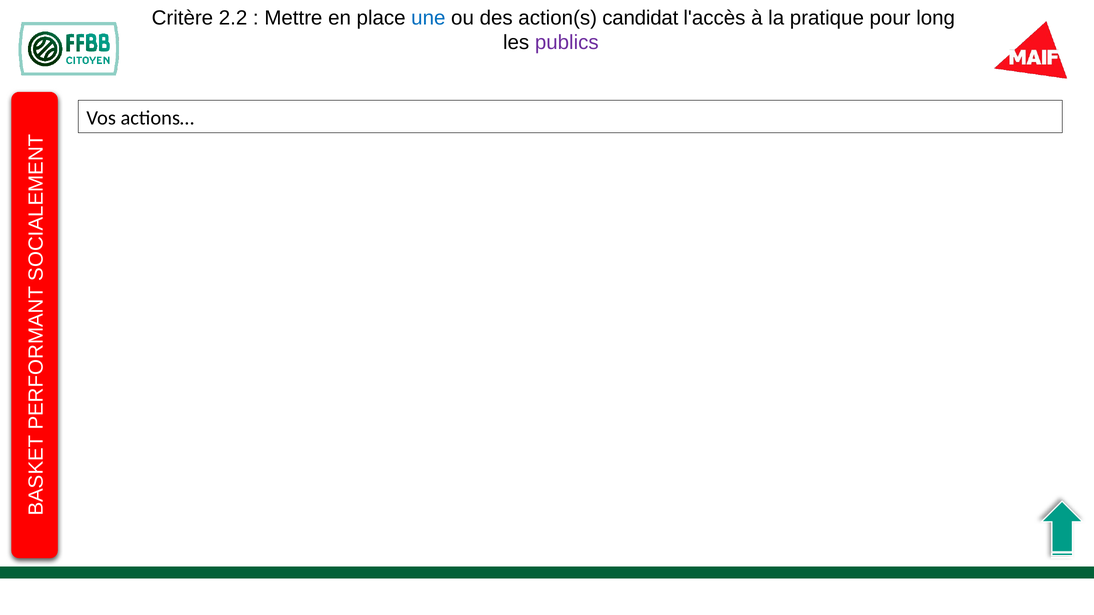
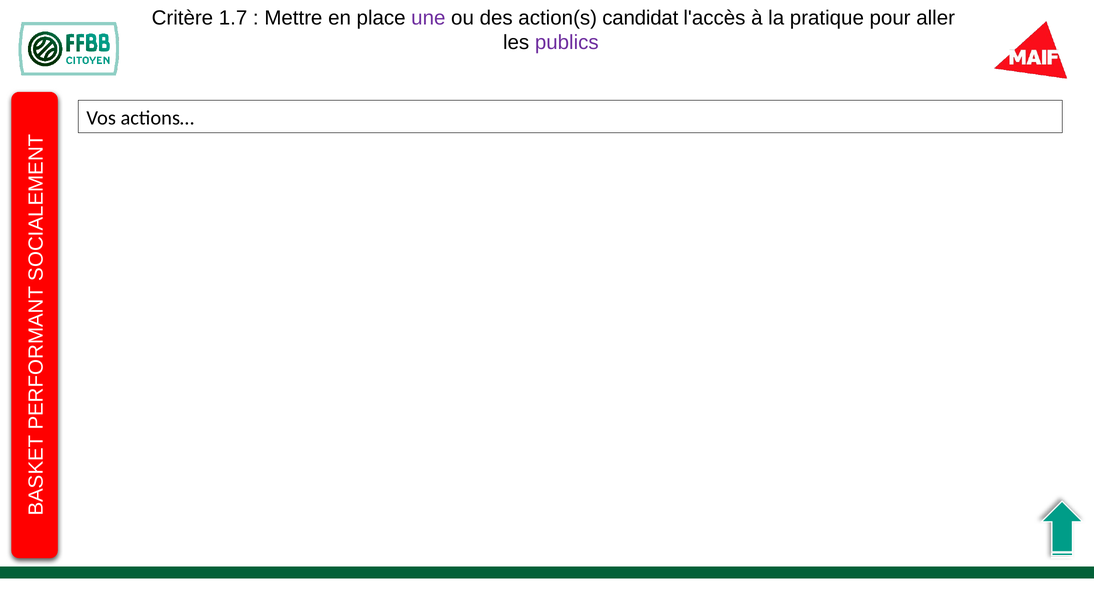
2.2: 2.2 -> 1.7
une colour: blue -> purple
long: long -> aller
